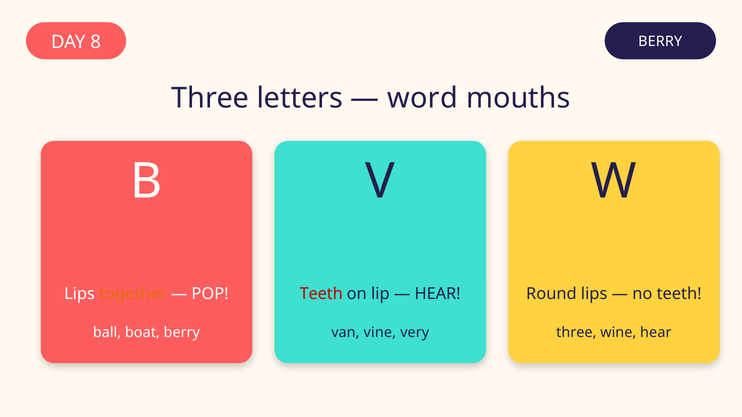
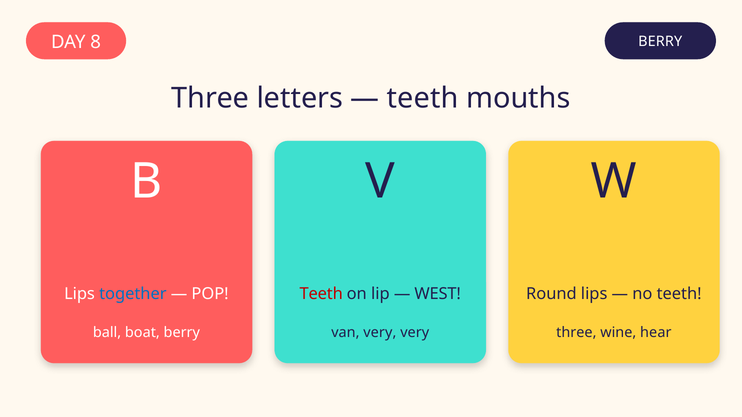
word at (423, 98): word -> teeth
together colour: orange -> blue
HEAR at (438, 294): HEAR -> WEST
van vine: vine -> very
